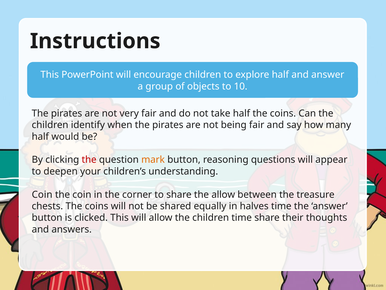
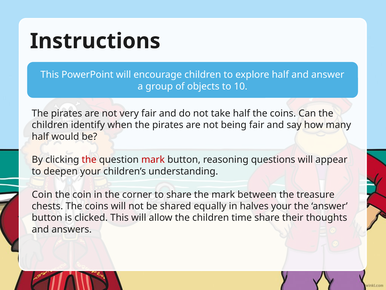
mark at (153, 159) colour: orange -> red
the allow: allow -> mark
halves time: time -> your
